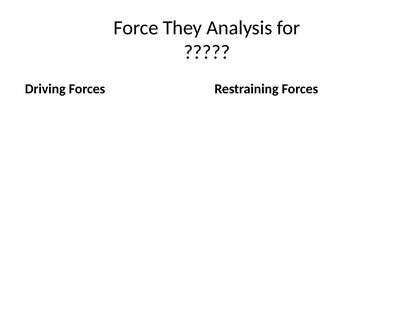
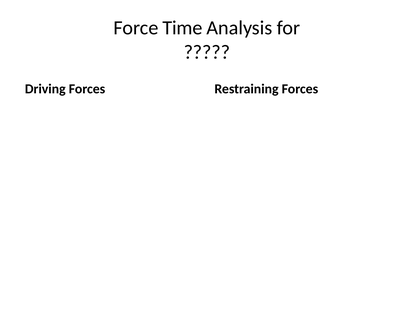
They: They -> Time
